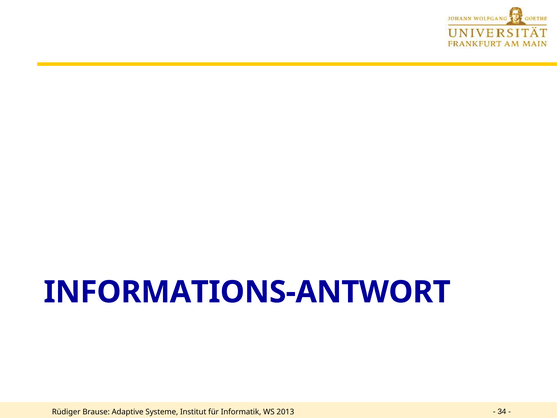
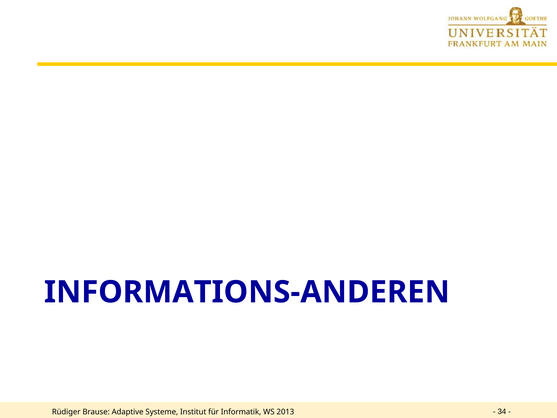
INFORMATIONS-ANTWORT: INFORMATIONS-ANTWORT -> INFORMATIONS-ANDEREN
